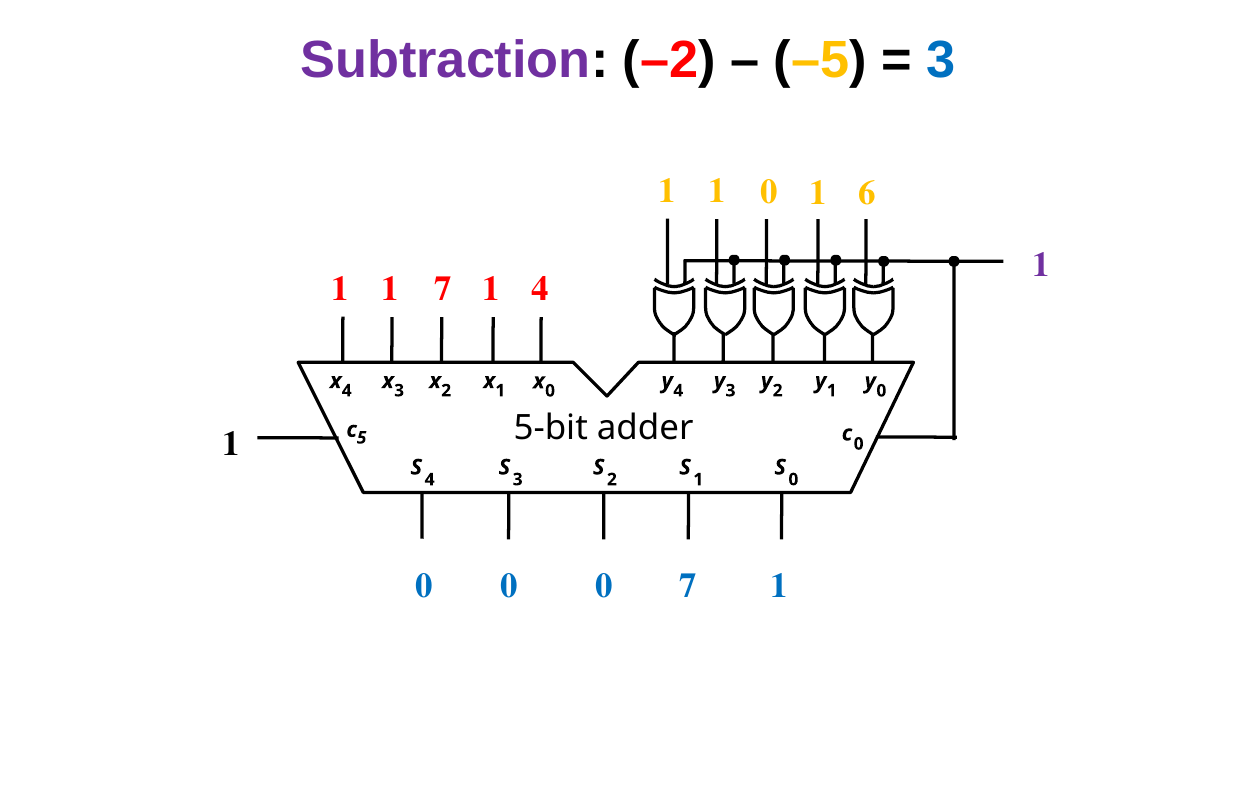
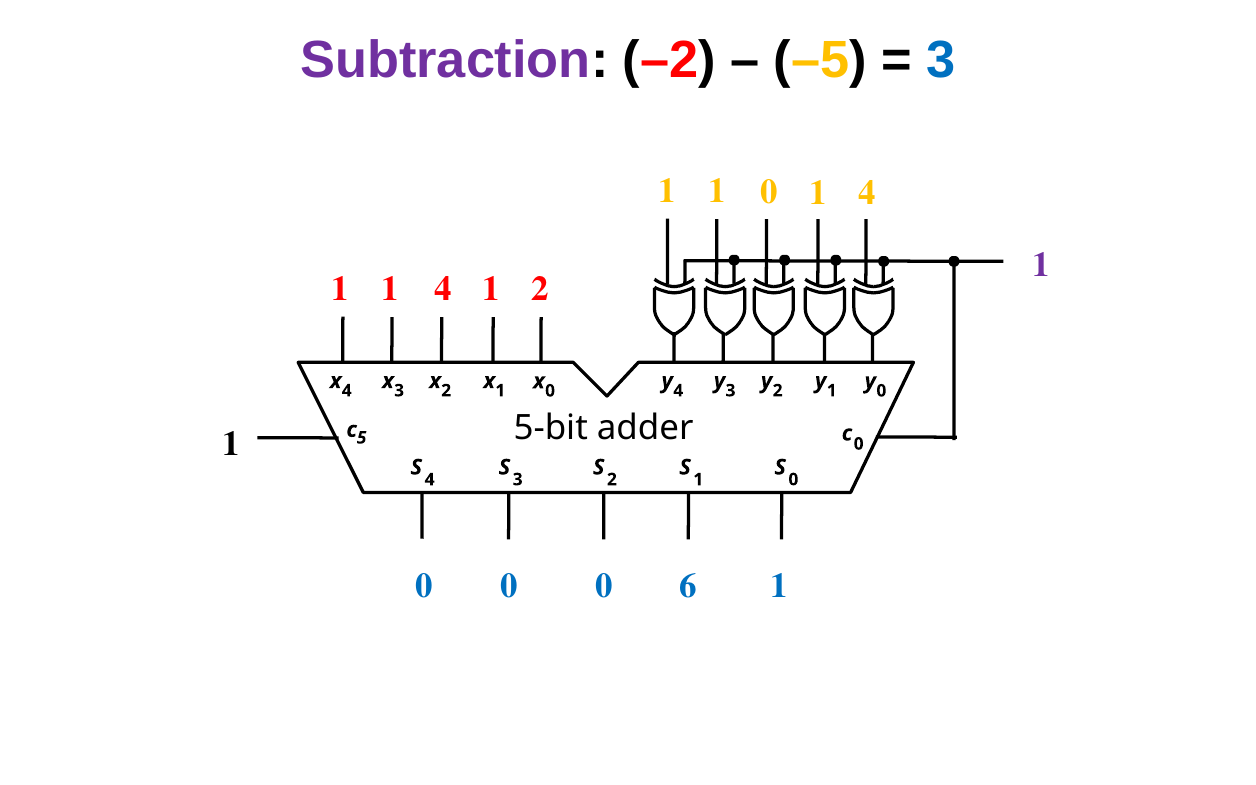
0 1 6: 6 -> 4
1 1 7: 7 -> 4
1 4: 4 -> 2
0 7: 7 -> 6
